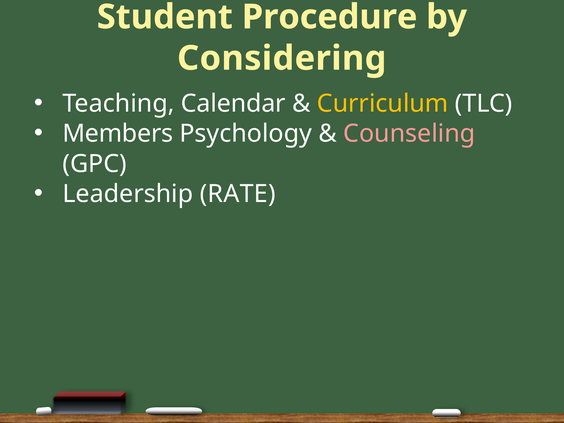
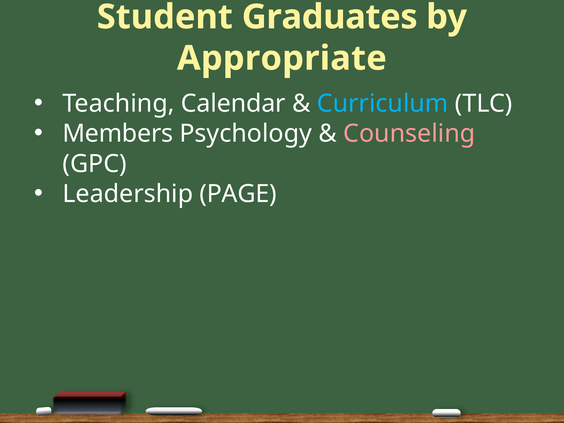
Procedure: Procedure -> Graduates
Considering: Considering -> Appropriate
Curriculum colour: yellow -> light blue
RATE: RATE -> PAGE
